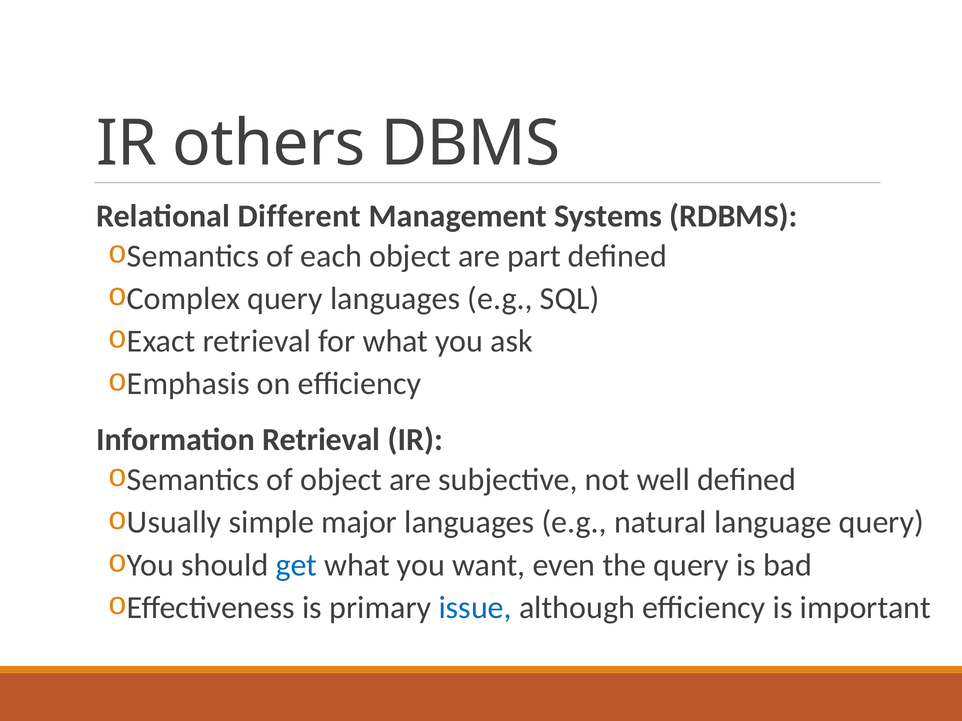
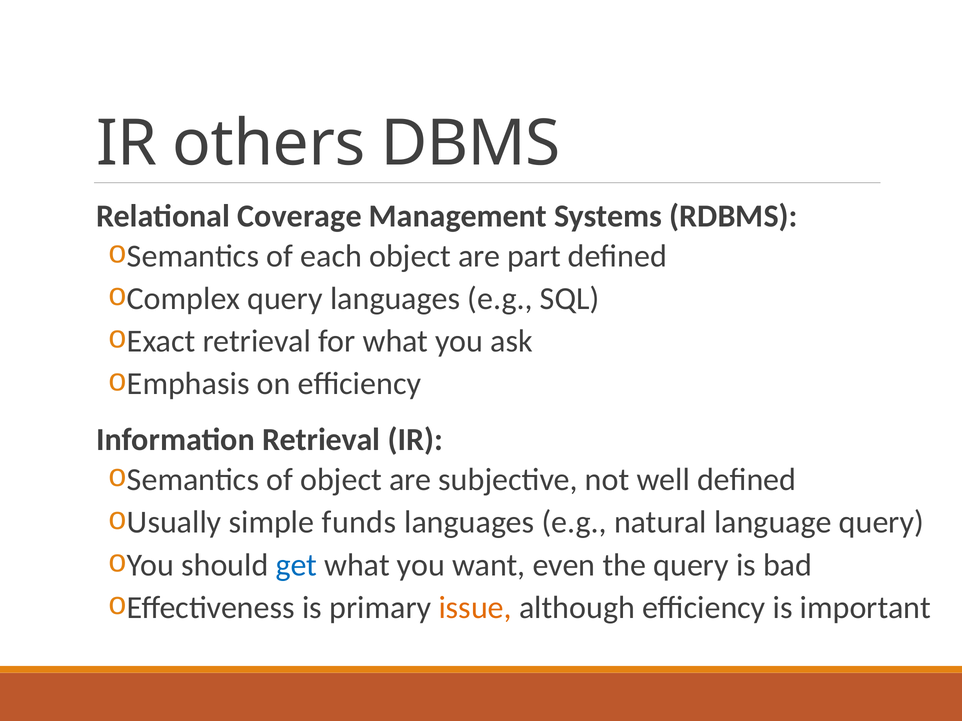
Different: Different -> Coverage
major: major -> funds
issue colour: blue -> orange
